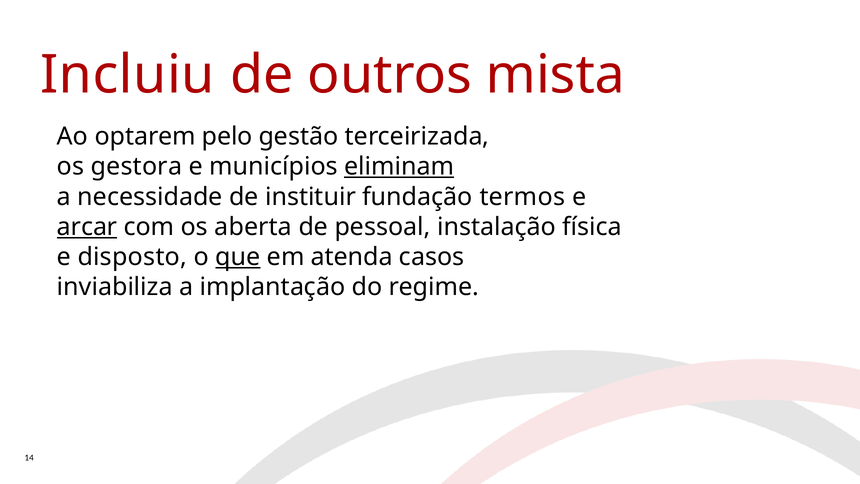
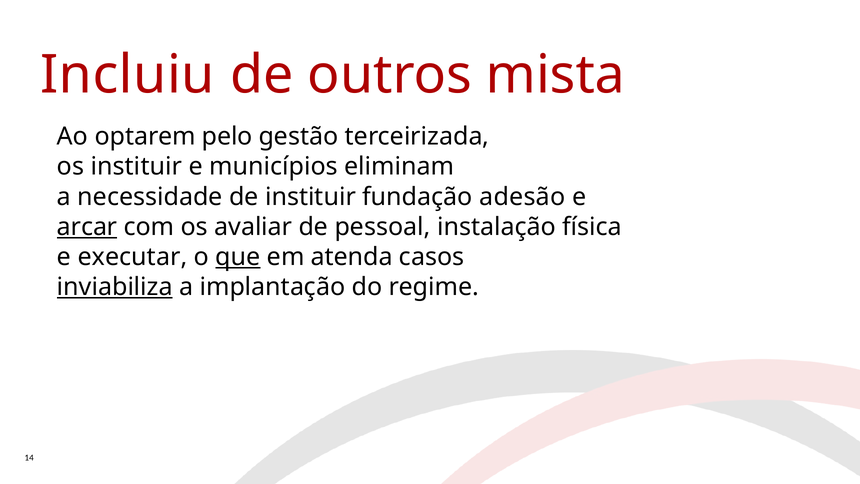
os gestora: gestora -> instituir
eliminam underline: present -> none
termos: termos -> adesão
aberta: aberta -> avaliar
disposto: disposto -> executar
inviabiliza underline: none -> present
